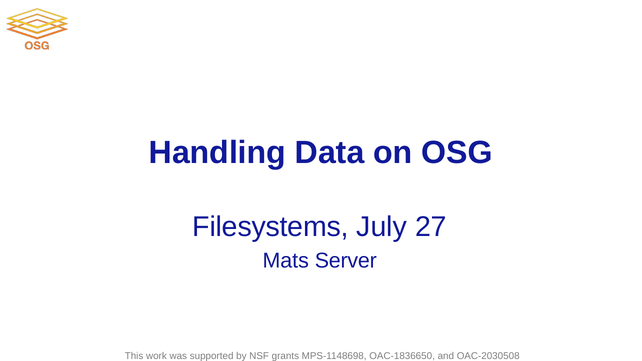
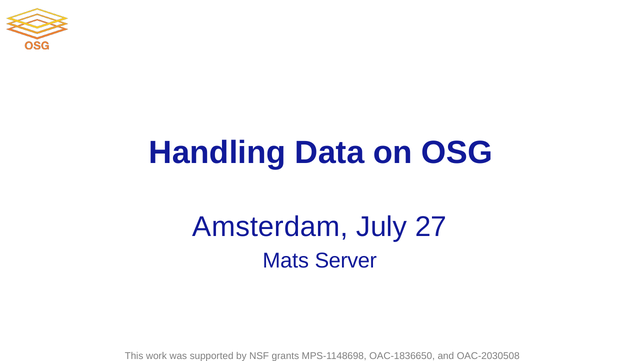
Filesystems: Filesystems -> Amsterdam
